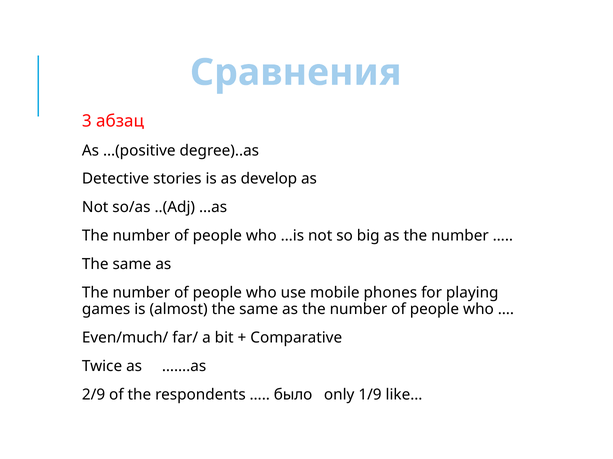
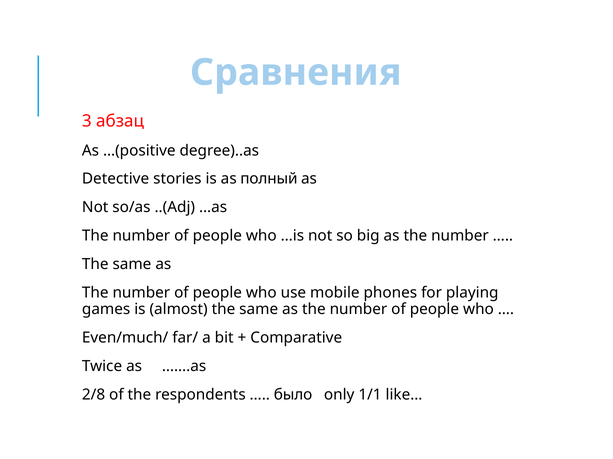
develop: develop -> полный
2/9: 2/9 -> 2/8
1/9: 1/9 -> 1/1
